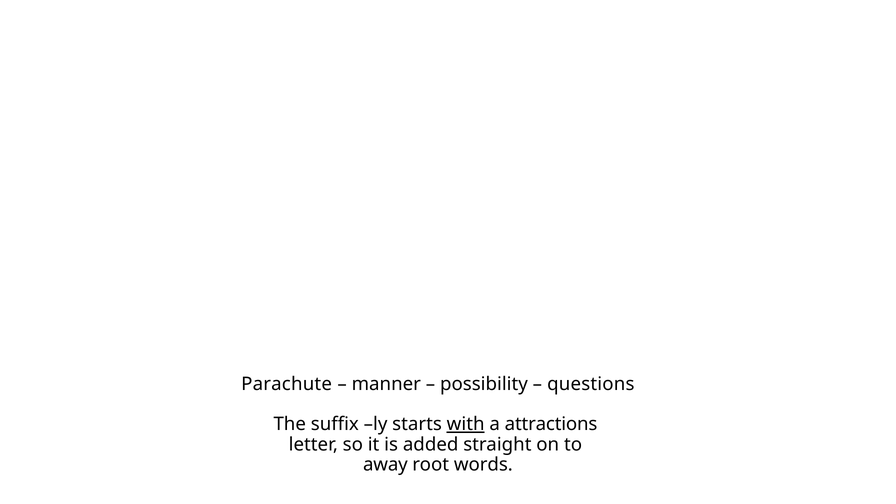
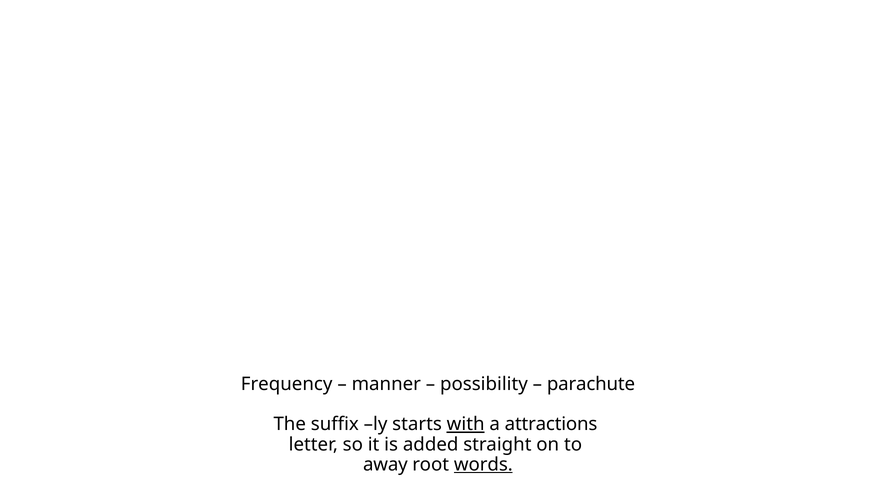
Parachute: Parachute -> Frequency
questions: questions -> parachute
words underline: none -> present
